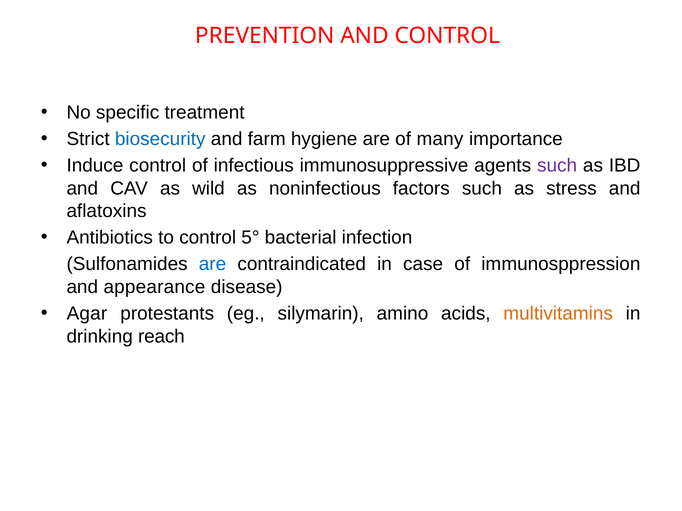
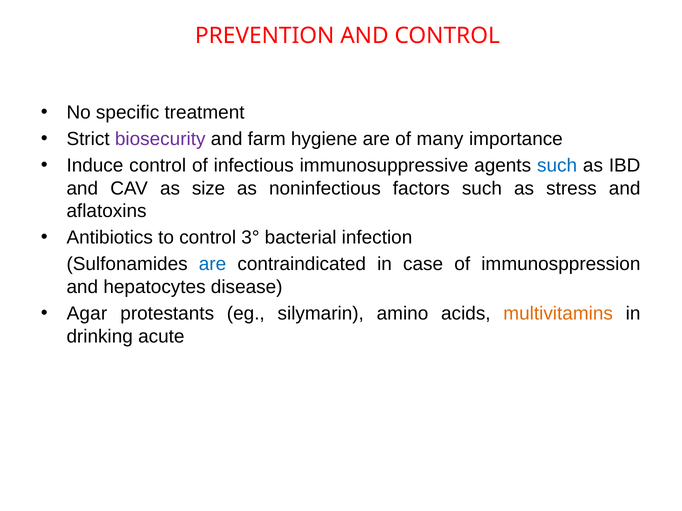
biosecurity colour: blue -> purple
such at (557, 166) colour: purple -> blue
wild: wild -> size
5°: 5° -> 3°
appearance: appearance -> hepatocytes
reach: reach -> acute
